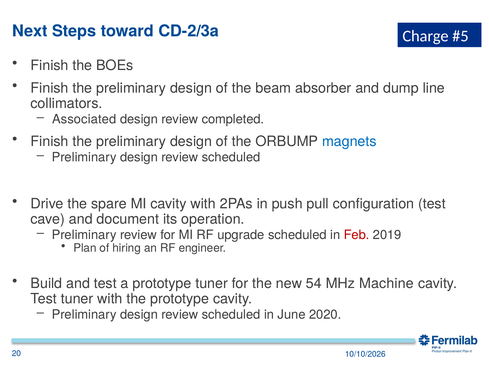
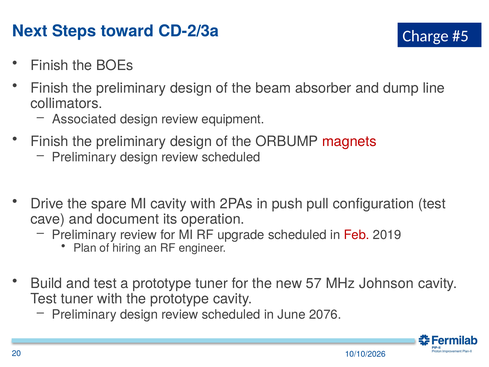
completed: completed -> equipment
magnets colour: blue -> red
54: 54 -> 57
Machine: Machine -> Johnson
2020: 2020 -> 2076
